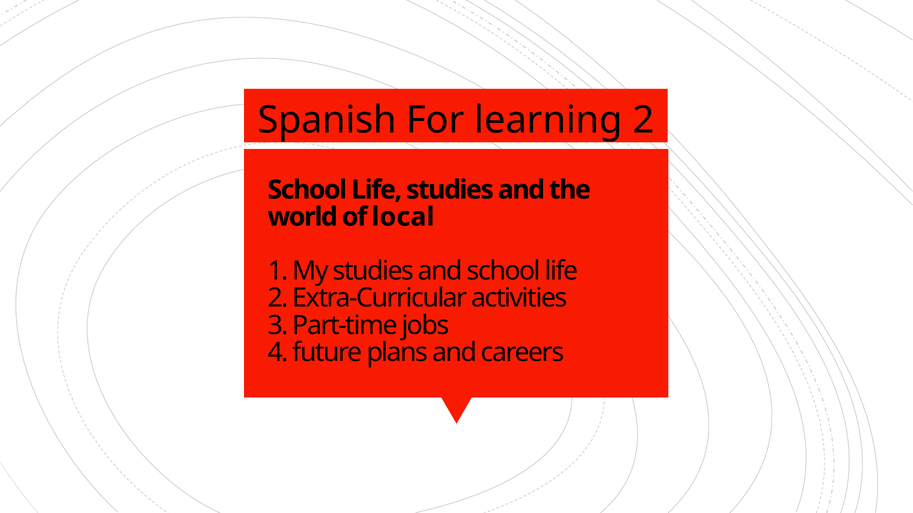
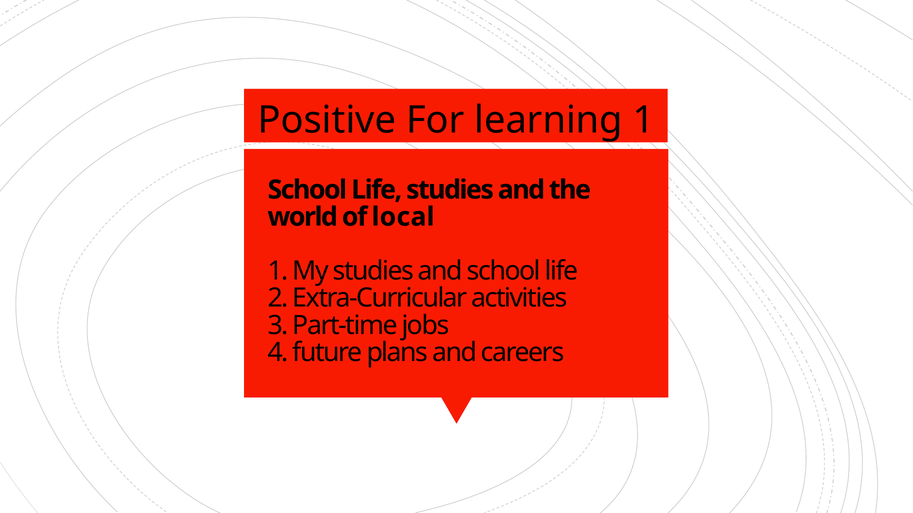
Spanish: Spanish -> Positive
learning 2: 2 -> 1
